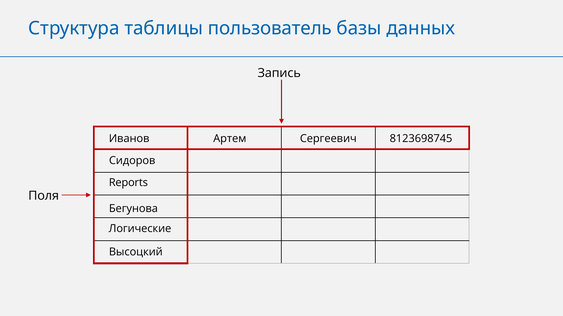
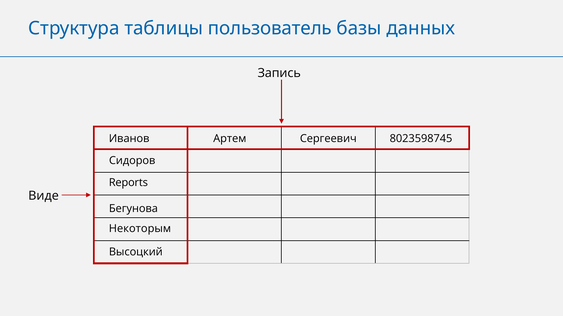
8123698745: 8123698745 -> 8023598745
Поля: Поля -> Виде
Логические: Логические -> Некоторым
